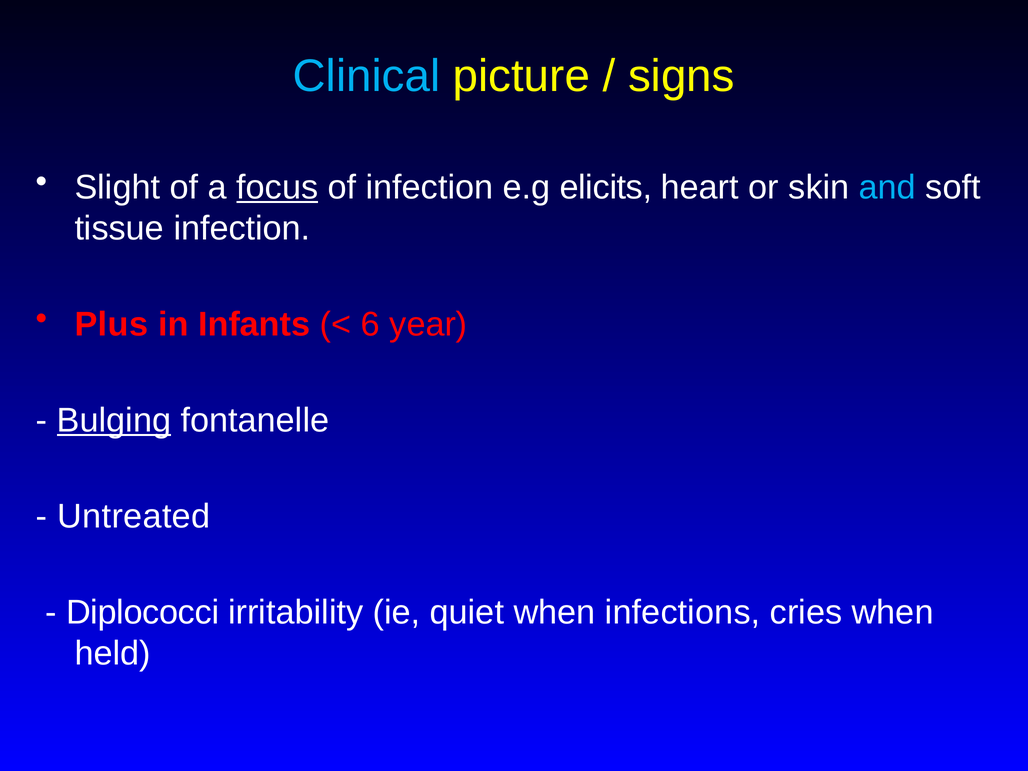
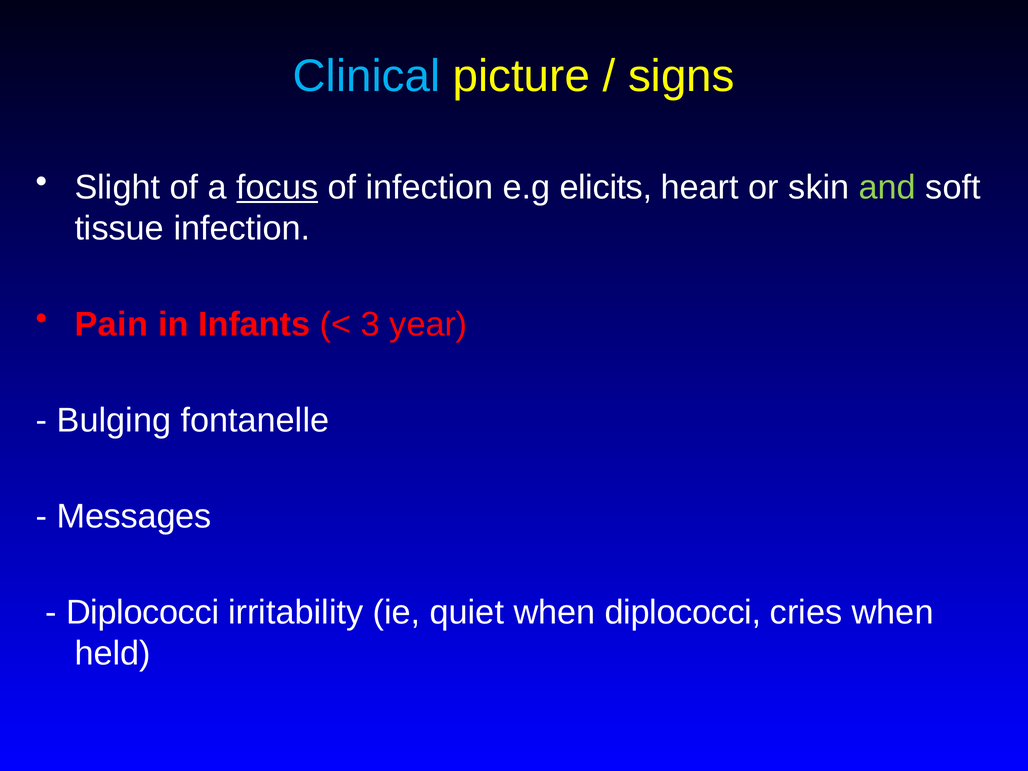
and colour: light blue -> light green
Plus: Plus -> Pain
6: 6 -> 3
Bulging underline: present -> none
Untreated: Untreated -> Messages
when infections: infections -> diplococci
